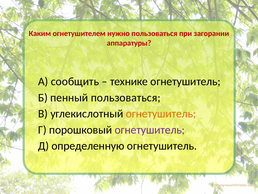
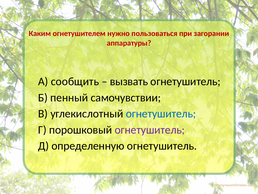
технике: технике -> вызвать
пенный пользоваться: пользоваться -> самочувствии
огнетушитель at (161, 113) colour: orange -> blue
